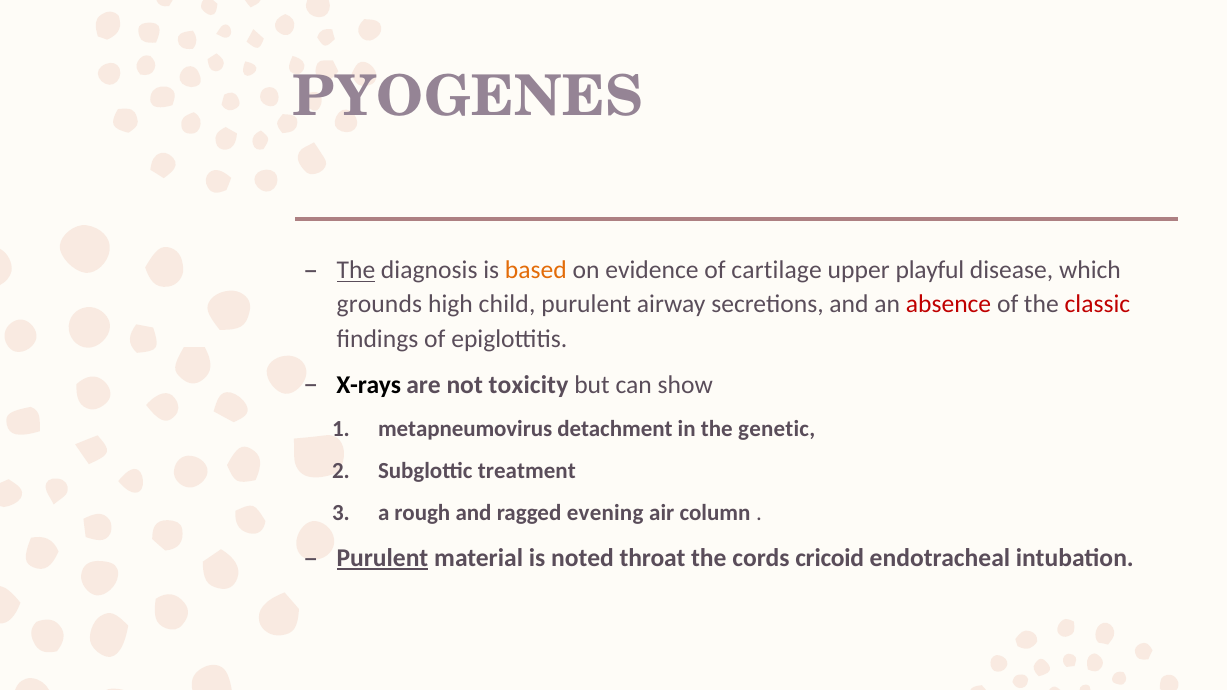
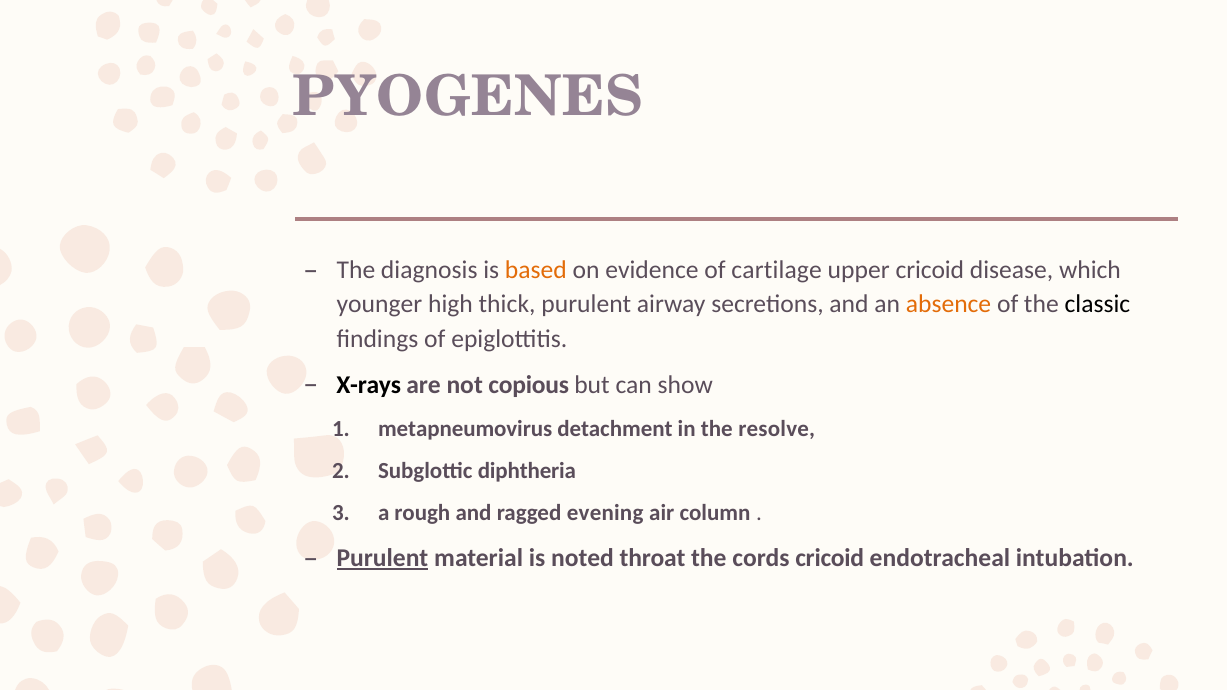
The at (356, 271) underline: present -> none
upper playful: playful -> cricoid
grounds: grounds -> younger
child: child -> thick
absence colour: red -> orange
classic colour: red -> black
toxicity: toxicity -> copious
genetic: genetic -> resolve
treatment: treatment -> diphtheria
